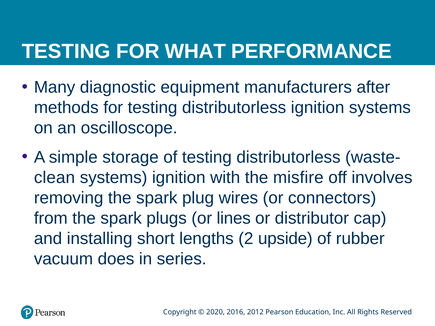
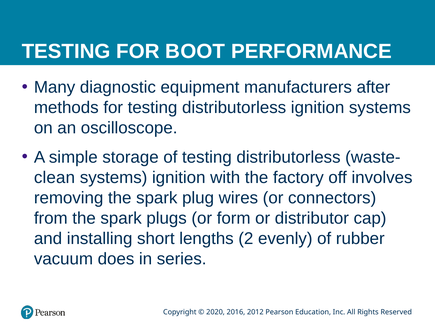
WHAT: WHAT -> BOOT
misfire: misfire -> factory
lines: lines -> form
upside: upside -> evenly
